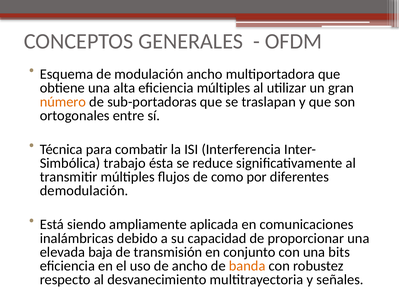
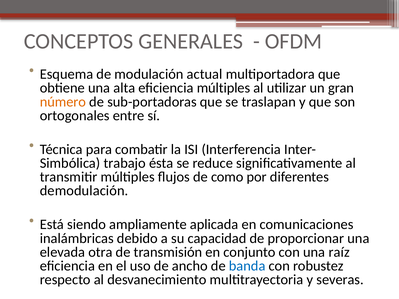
modulación ancho: ancho -> actual
baja: baja -> otra
bits: bits -> raíz
banda colour: orange -> blue
señales: señales -> severas
